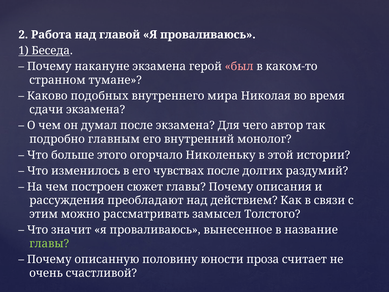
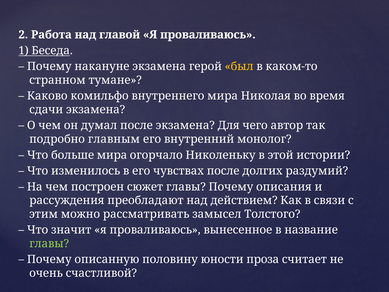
был colour: pink -> yellow
подобных: подобных -> комильфо
больше этого: этого -> мира
